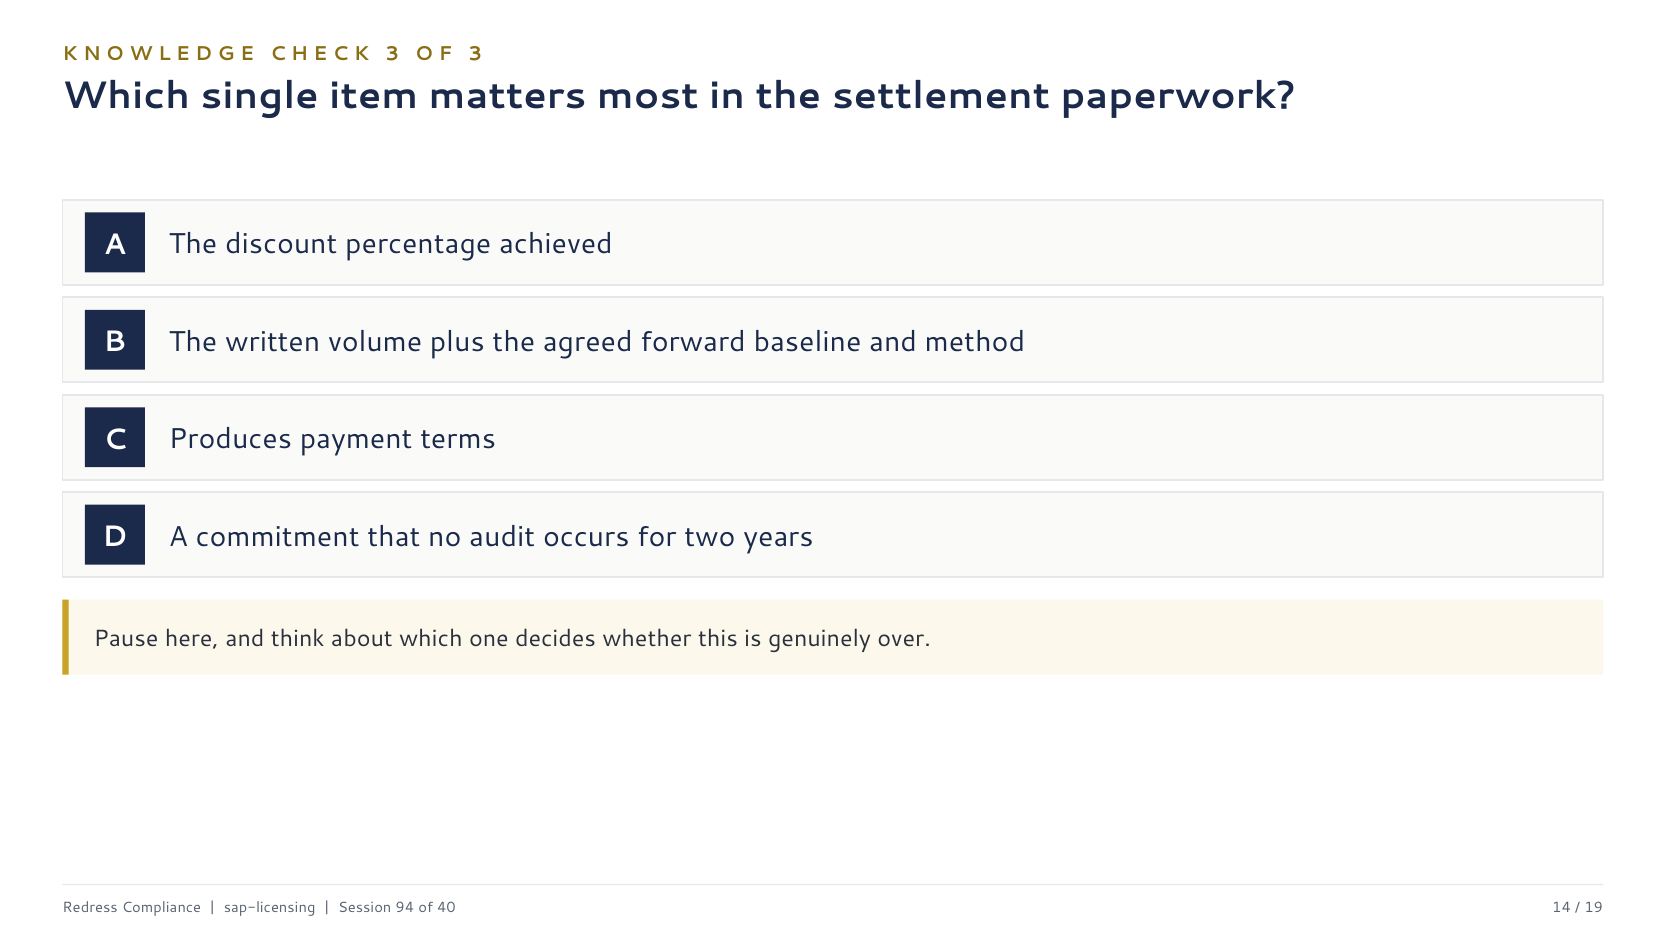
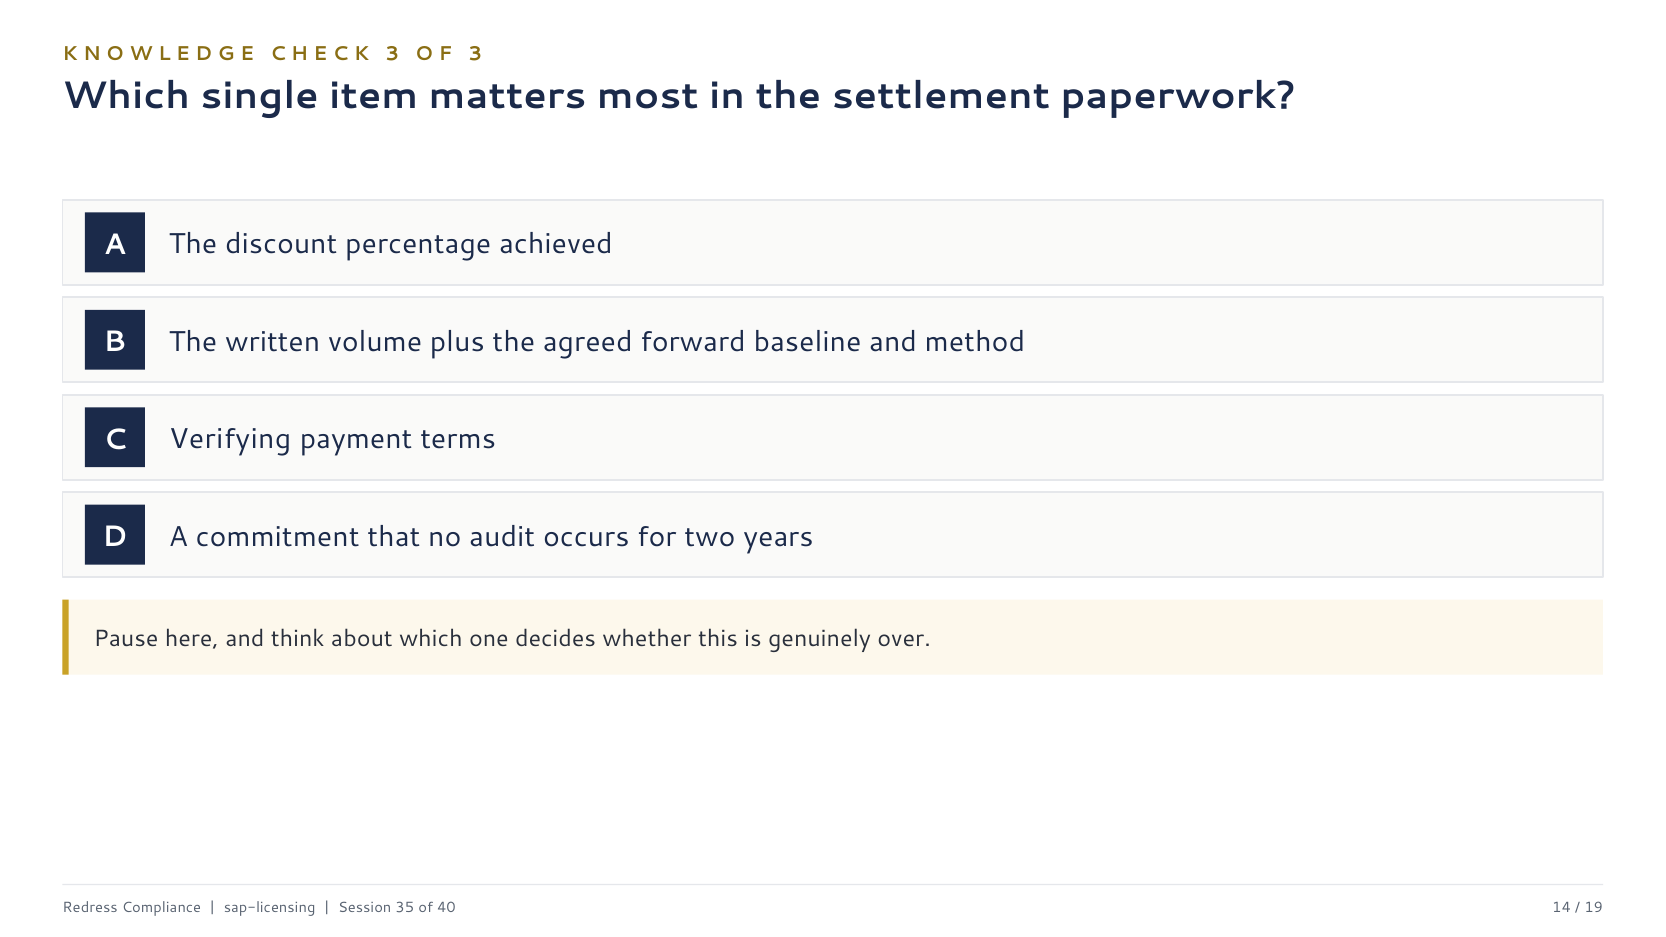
Produces: Produces -> Verifying
94: 94 -> 35
